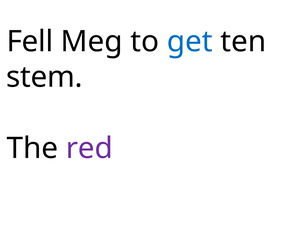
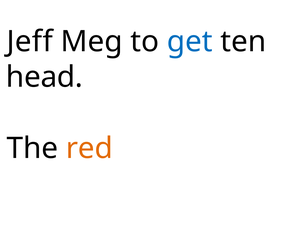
Fell: Fell -> Jeff
stem: stem -> head
red colour: purple -> orange
